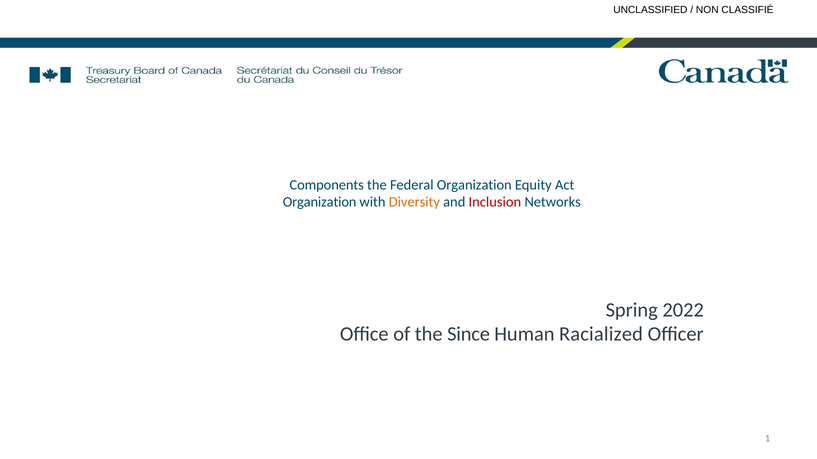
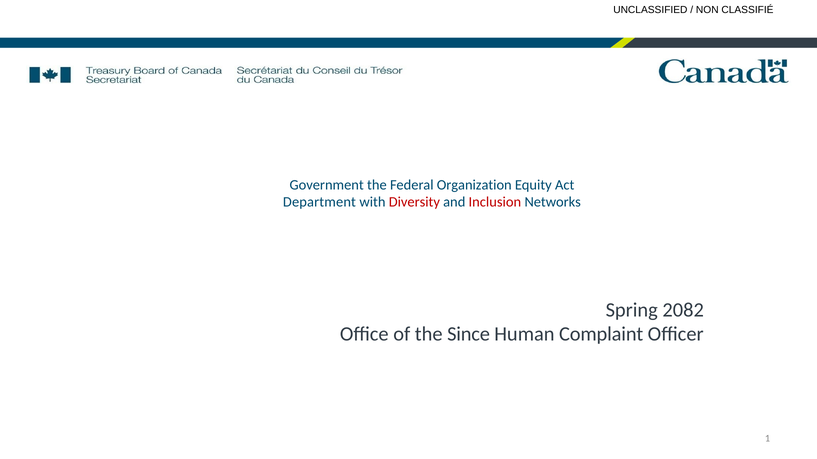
Components: Components -> Government
Organization at (320, 202): Organization -> Department
Diversity colour: orange -> red
2022: 2022 -> 2082
Racialized: Racialized -> Complaint
